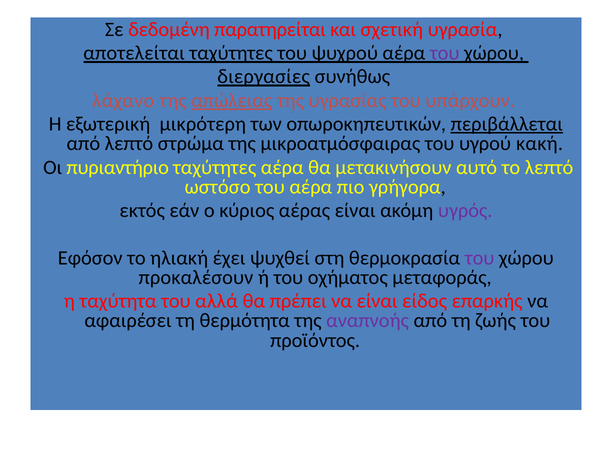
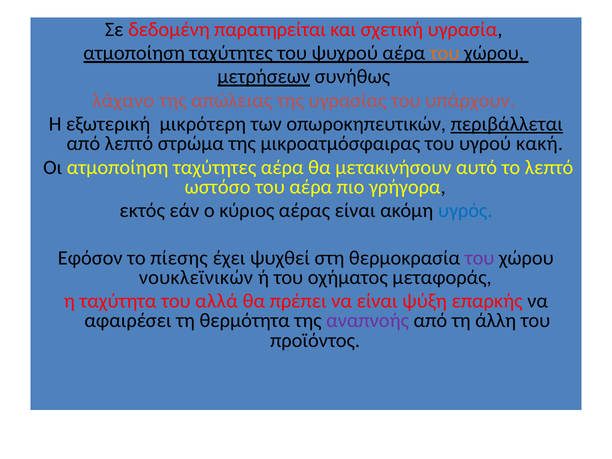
αποτελείται at (134, 53): αποτελείται -> ατμοποίηση
του at (445, 53) colour: purple -> orange
διεργασίες: διεργασίες -> μετρήσεων
απώλειας underline: present -> none
Οι πυριαντήριο: πυριαντήριο -> ατμοποίηση
υγρός colour: purple -> blue
ηλιακή: ηλιακή -> πίεσης
προκαλέσουν: προκαλέσουν -> νουκλεϊνικών
είδος: είδος -> ψύξη
ζωής: ζωής -> άλλη
